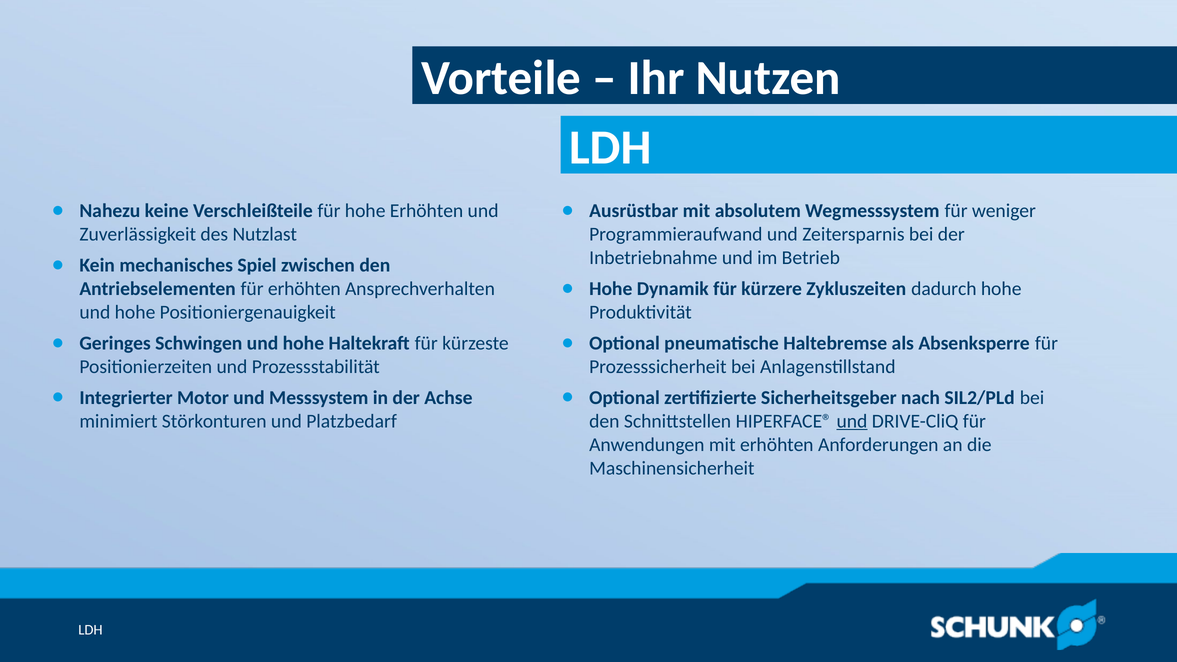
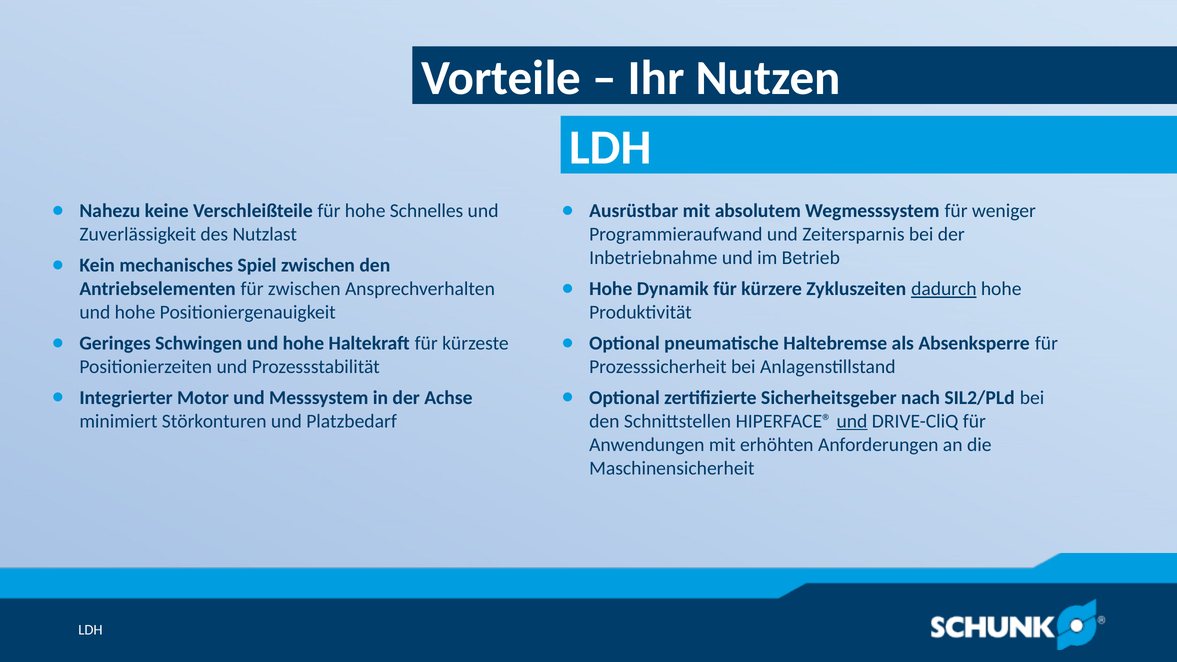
hohe Erhöhten: Erhöhten -> Schnelles
dadurch underline: none -> present
für erhöhten: erhöhten -> zwischen
